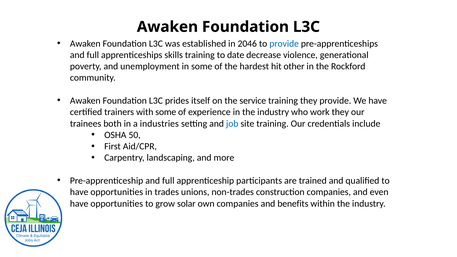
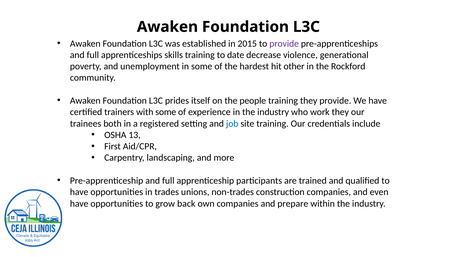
2046: 2046 -> 2015
provide at (284, 44) colour: blue -> purple
service: service -> people
industries: industries -> registered
50: 50 -> 13
solar: solar -> back
benefits: benefits -> prepare
